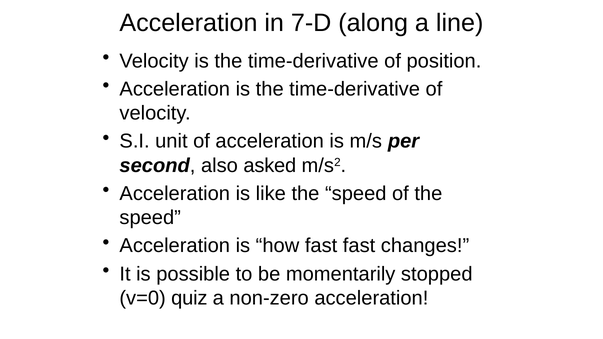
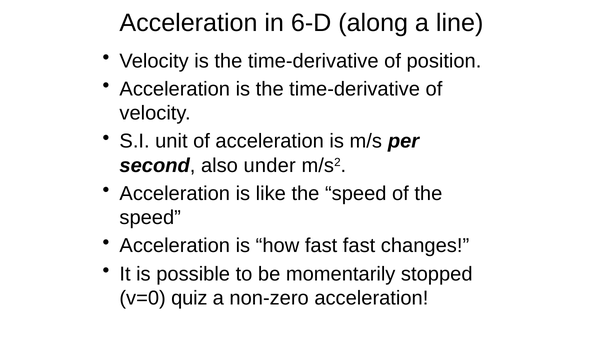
7-D: 7-D -> 6-D
asked: asked -> under
